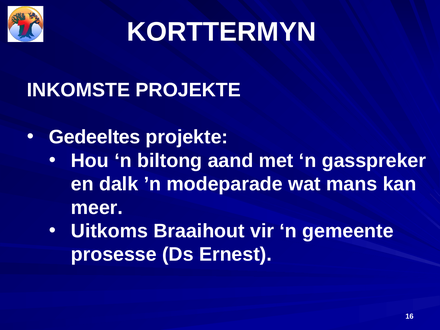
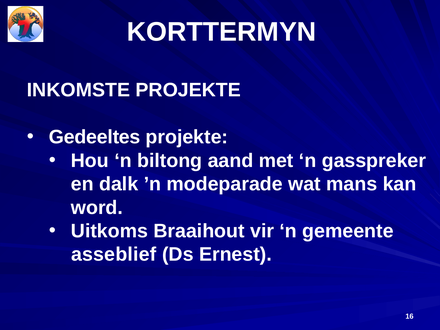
meer: meer -> word
prosesse: prosesse -> asseblief
